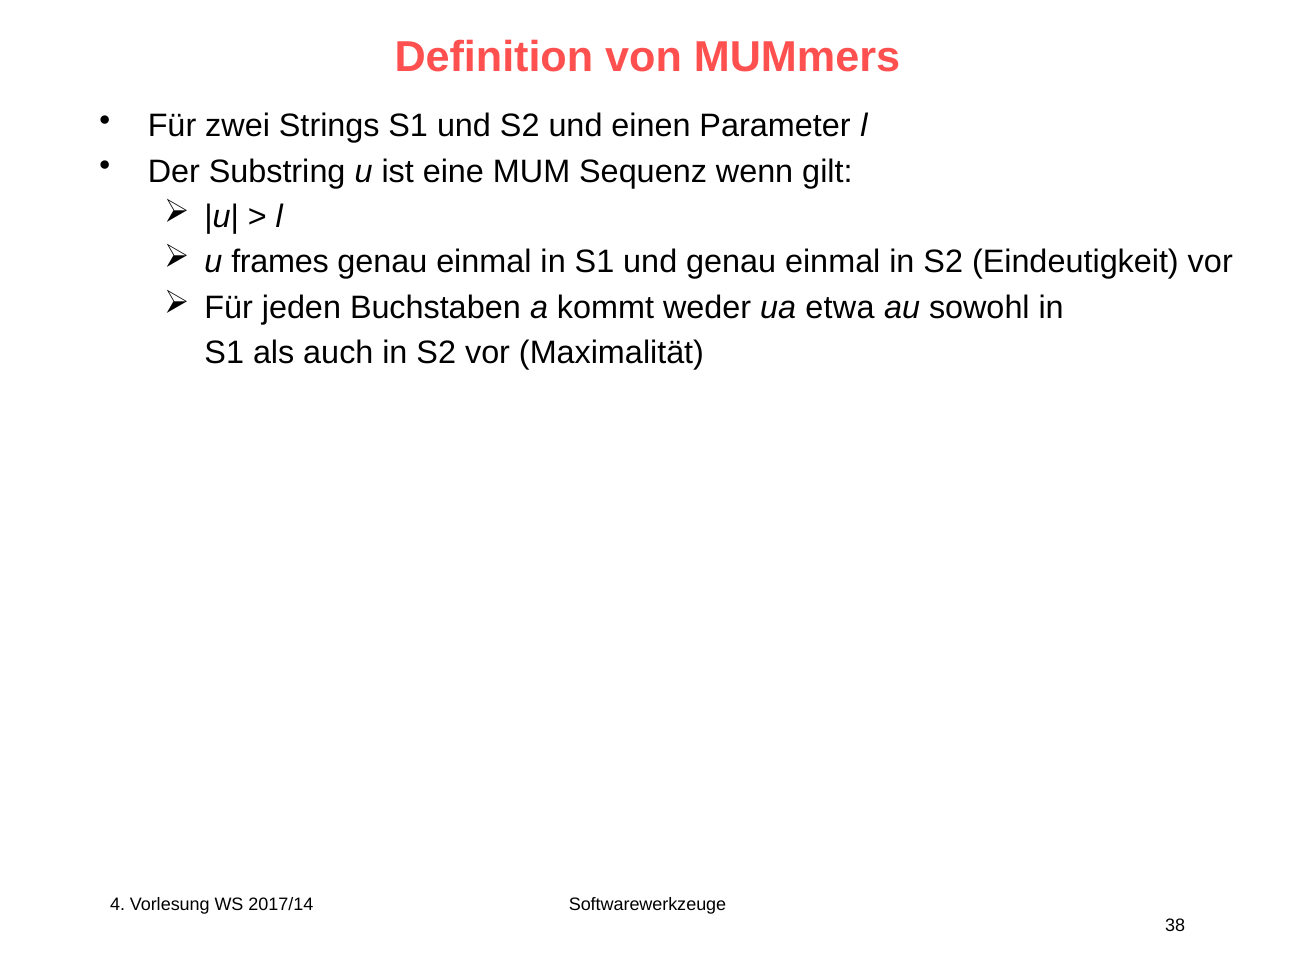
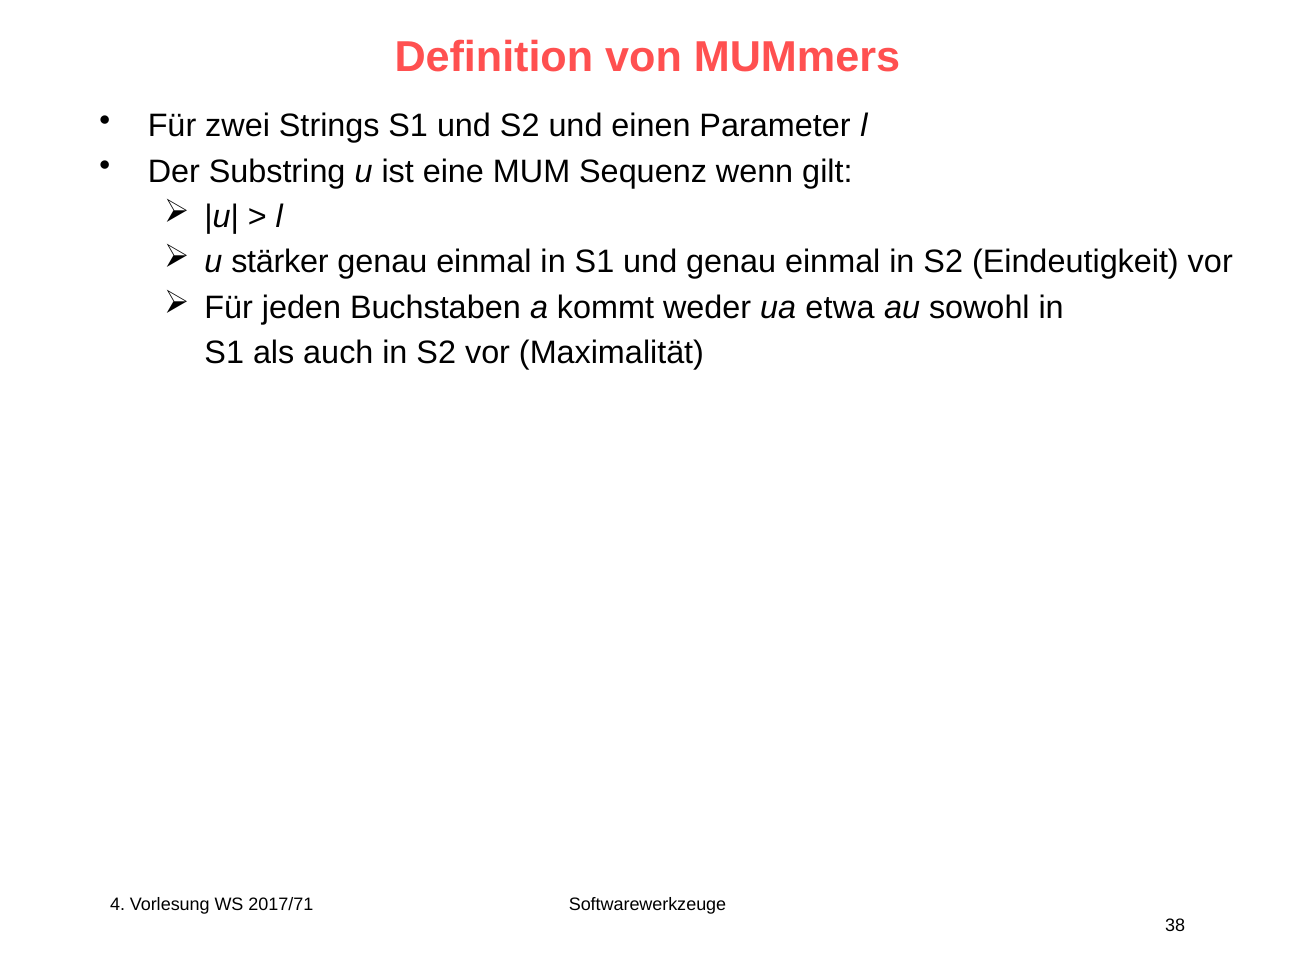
frames: frames -> stärker
2017/14: 2017/14 -> 2017/71
